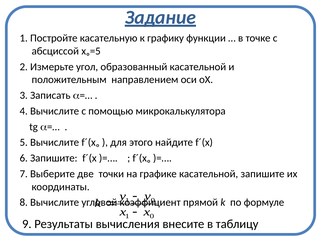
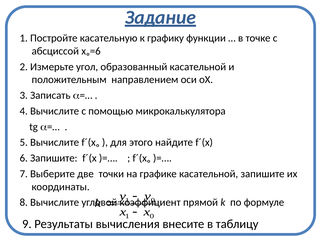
хₒ=5: хₒ=5 -> хₒ=6
